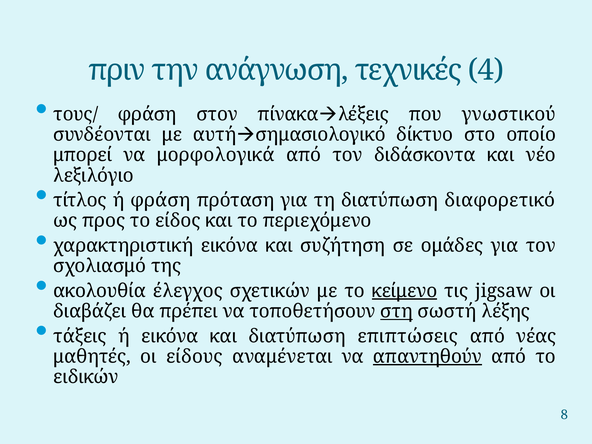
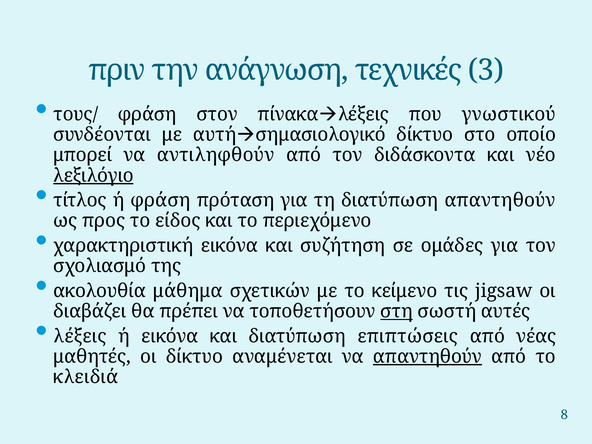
4: 4 -> 3
μορφολογικά: μορφολογικά -> αντιληφθούν
λεξιλόγιο underline: none -> present
διατύπωση διαφορετικό: διαφορετικό -> απαντηθούν
έλεγχος: έλεγχος -> μάθημα
κείμενο underline: present -> none
λέξης: λέξης -> αυτές
τάξεις: τάξεις -> λέξεις
οι είδους: είδους -> δίκτυο
ειδικών: ειδικών -> κλειδιά
